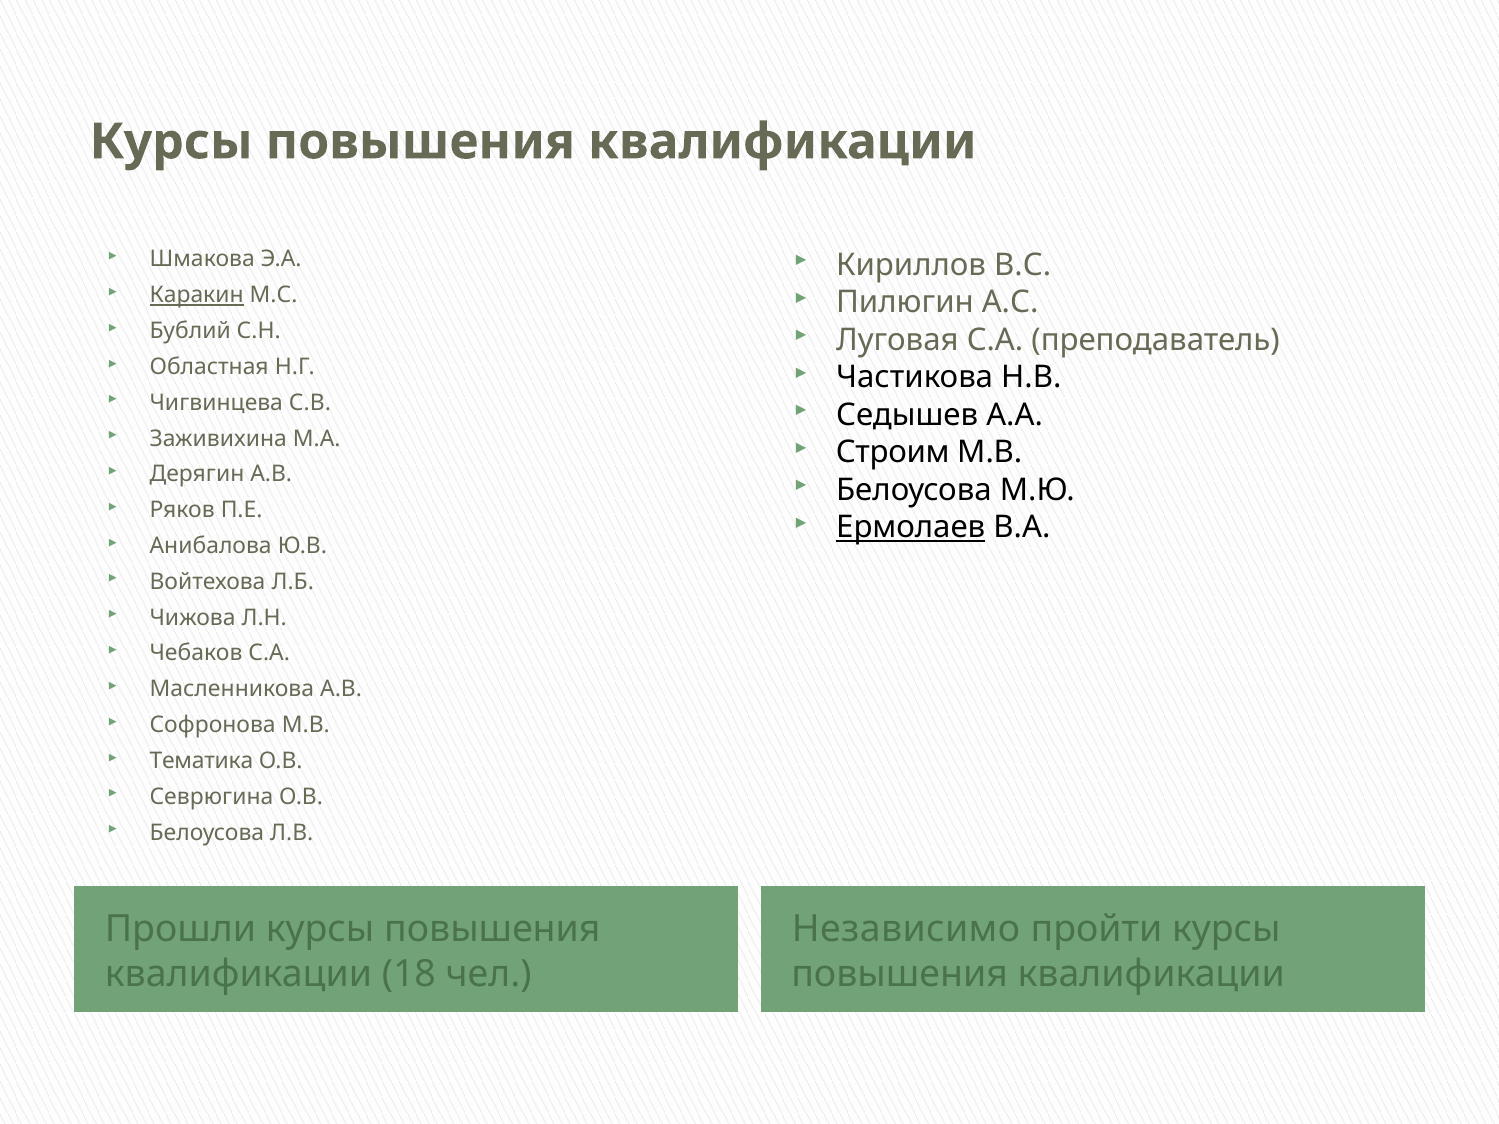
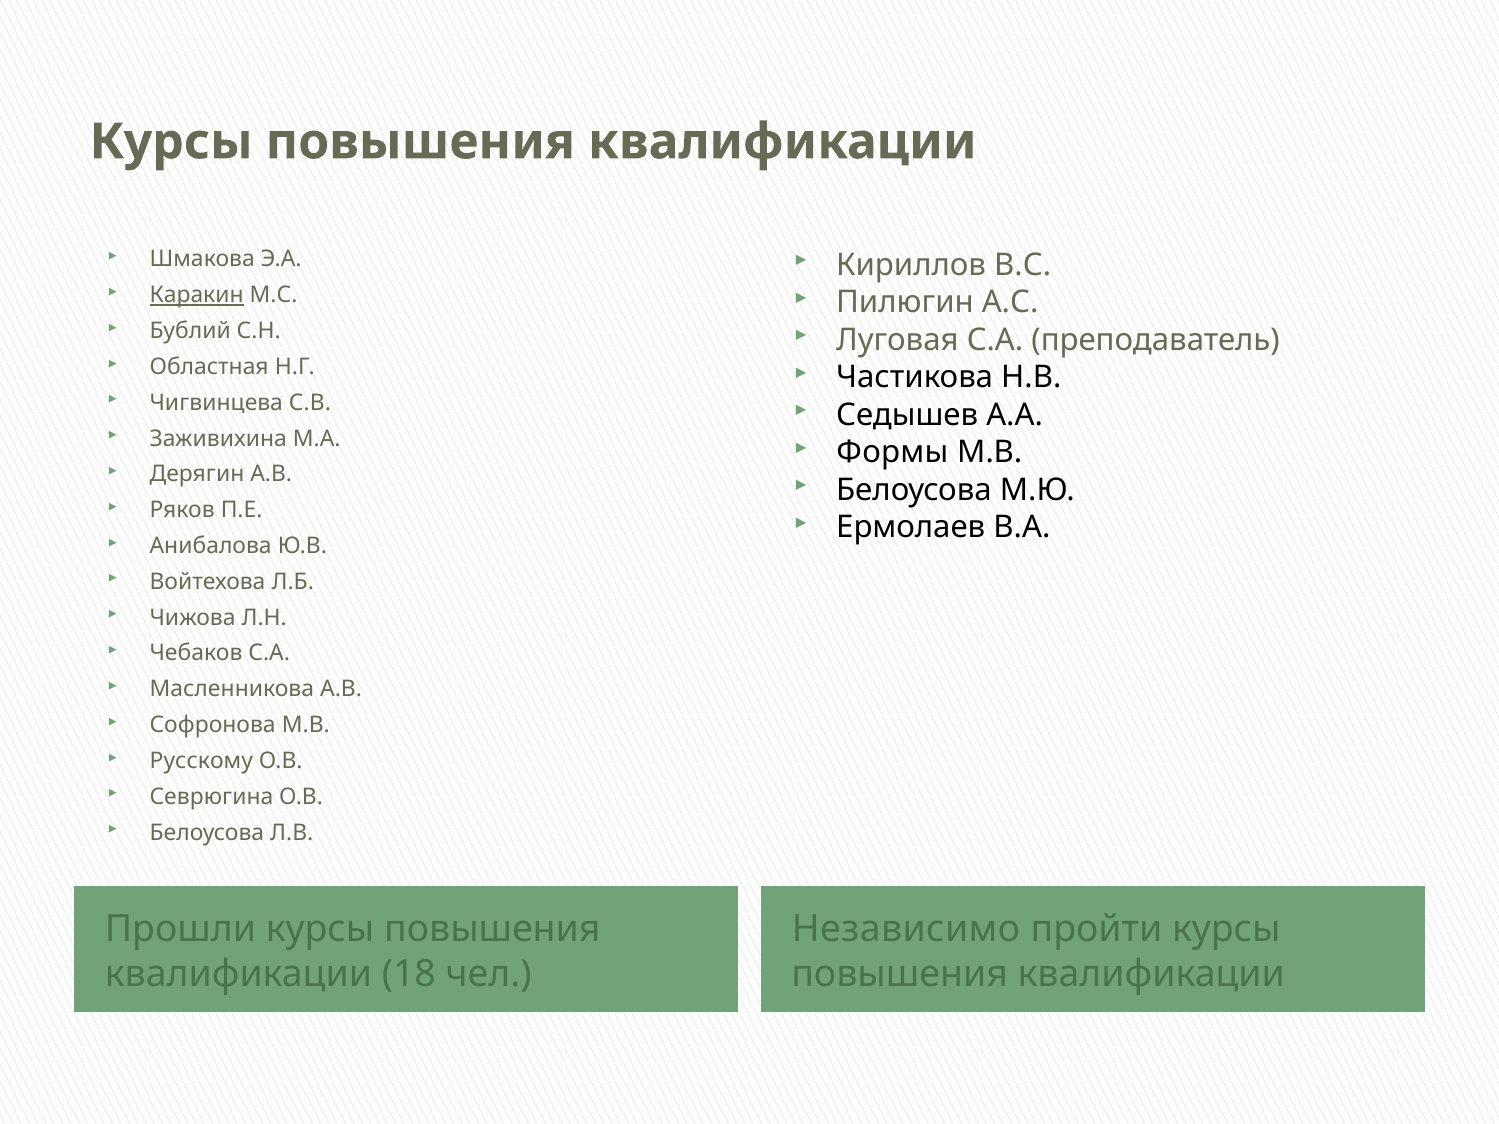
Строим: Строим -> Формы
Ермолаев underline: present -> none
Тематика: Тематика -> Русскому
